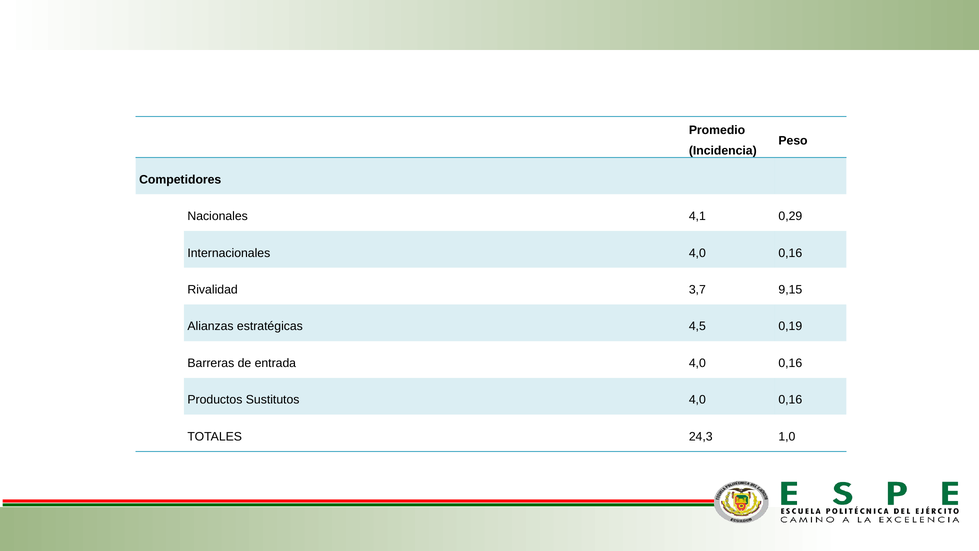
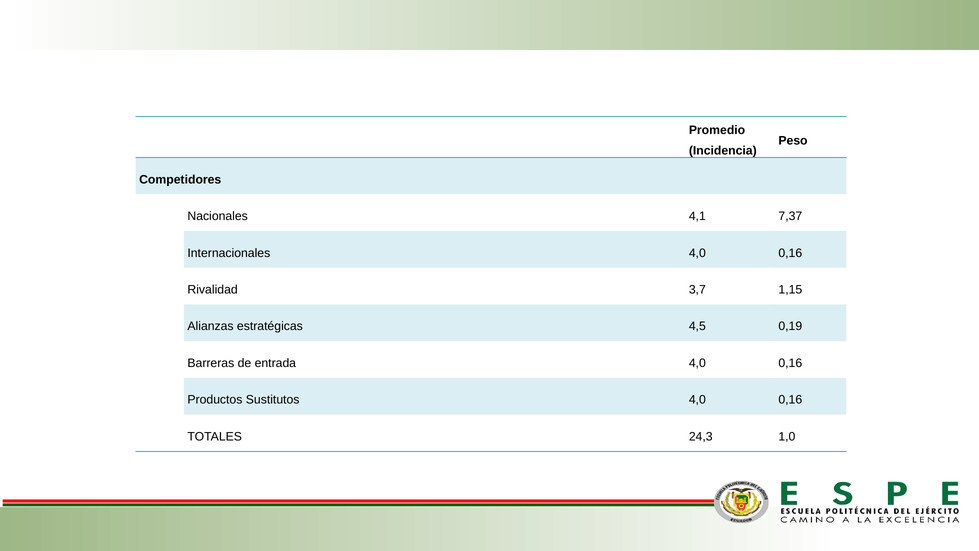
0,29: 0,29 -> 7,37
9,15: 9,15 -> 1,15
